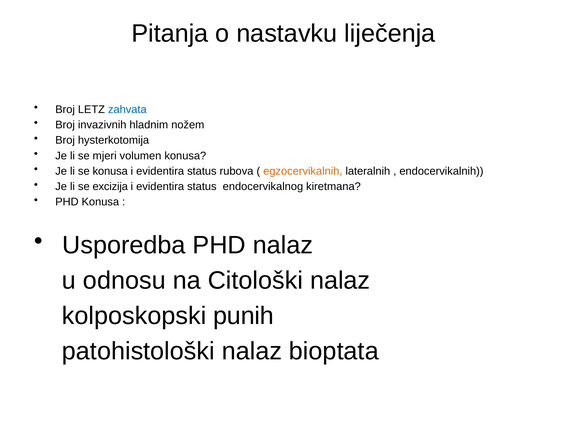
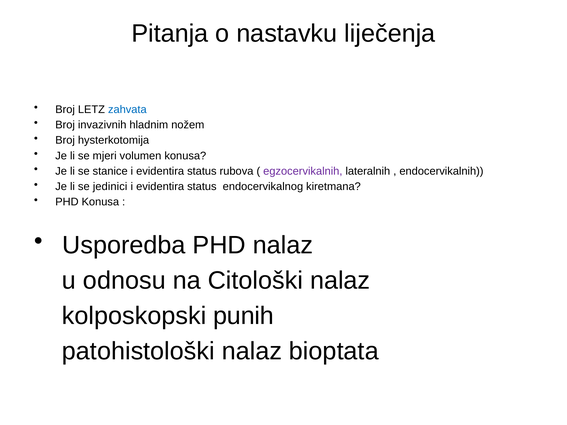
se konusa: konusa -> stanice
egzocervikalnih colour: orange -> purple
excizija: excizija -> jedinici
